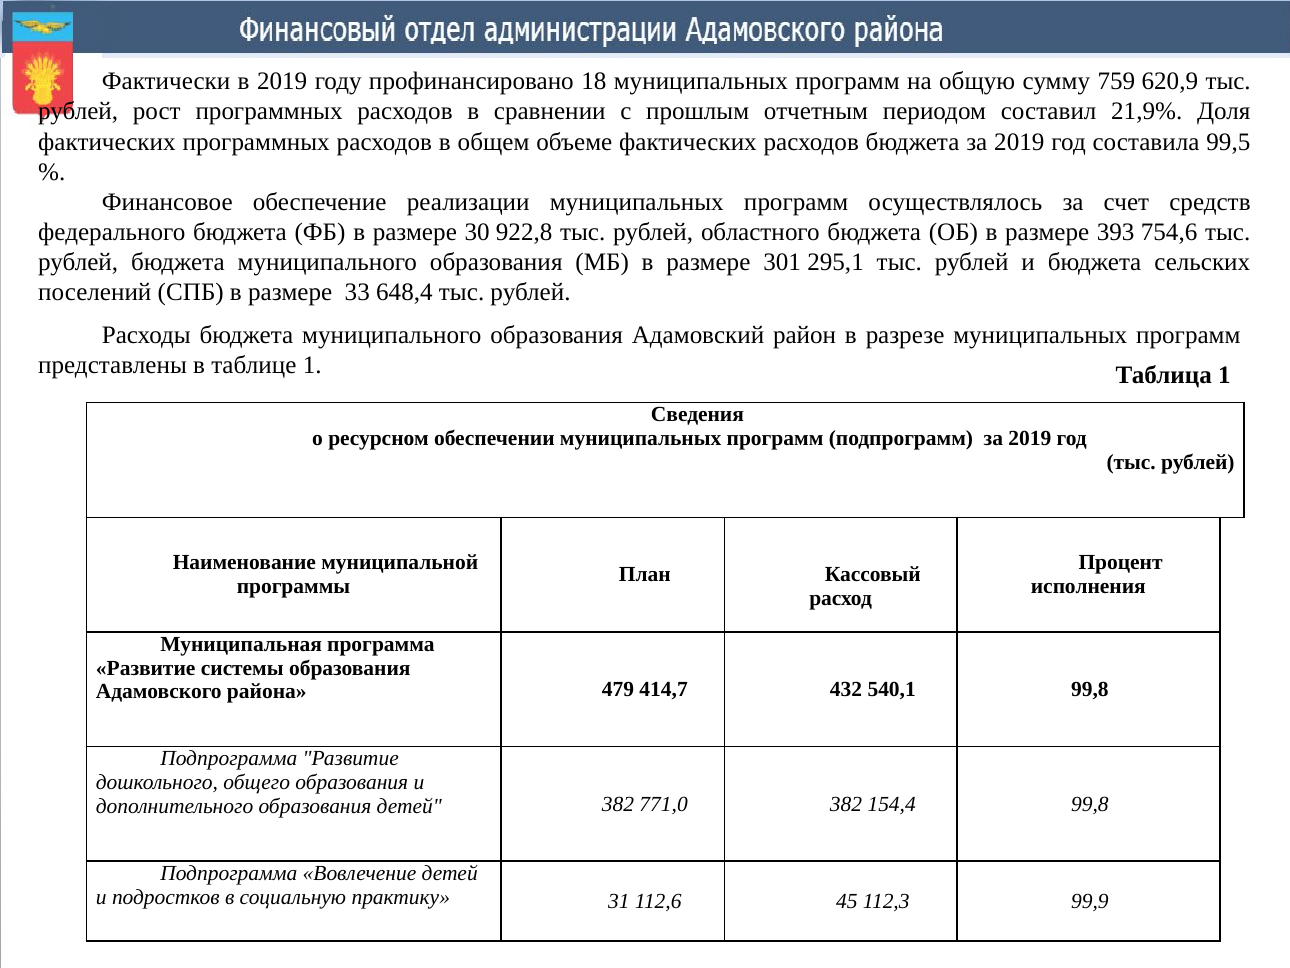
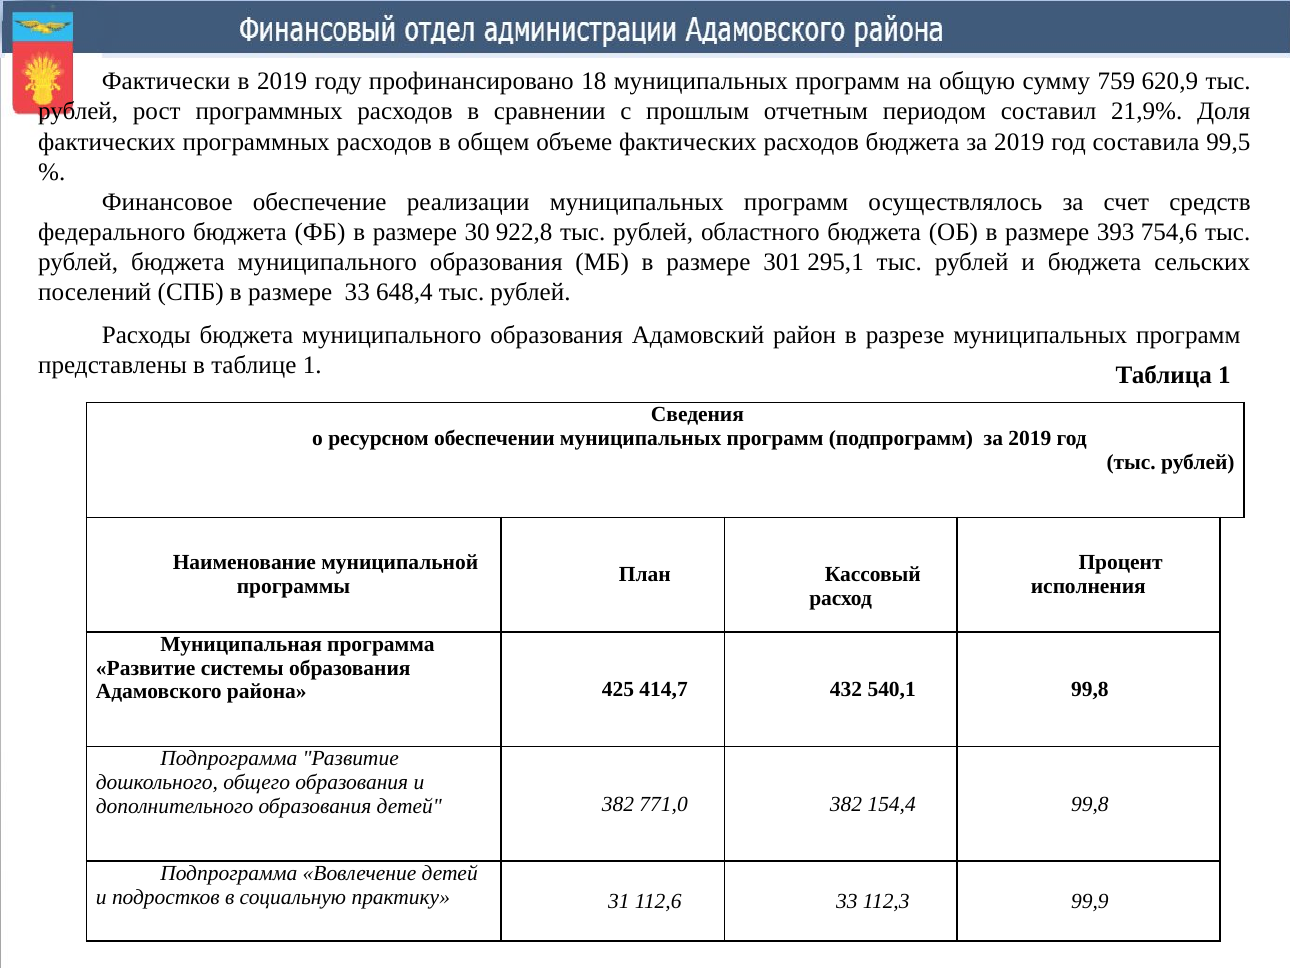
479: 479 -> 425
112,6 45: 45 -> 33
